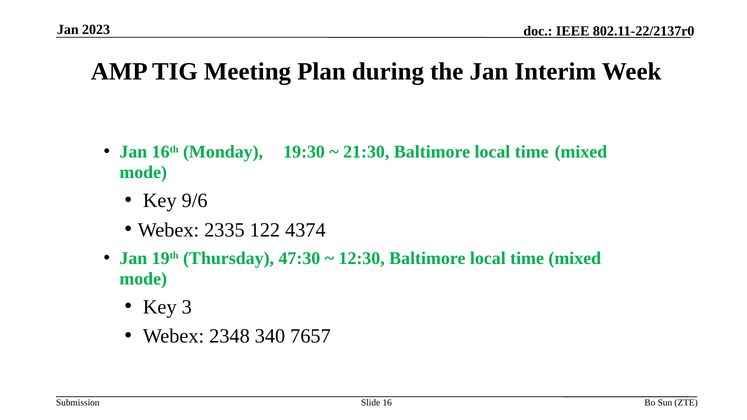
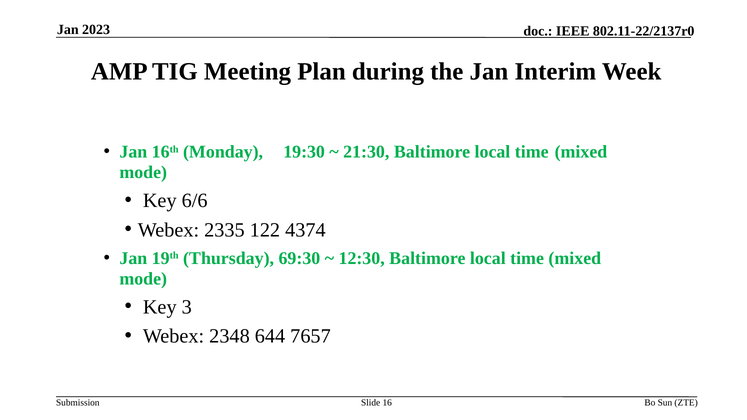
9/6: 9/6 -> 6/6
47:30: 47:30 -> 69:30
340: 340 -> 644
